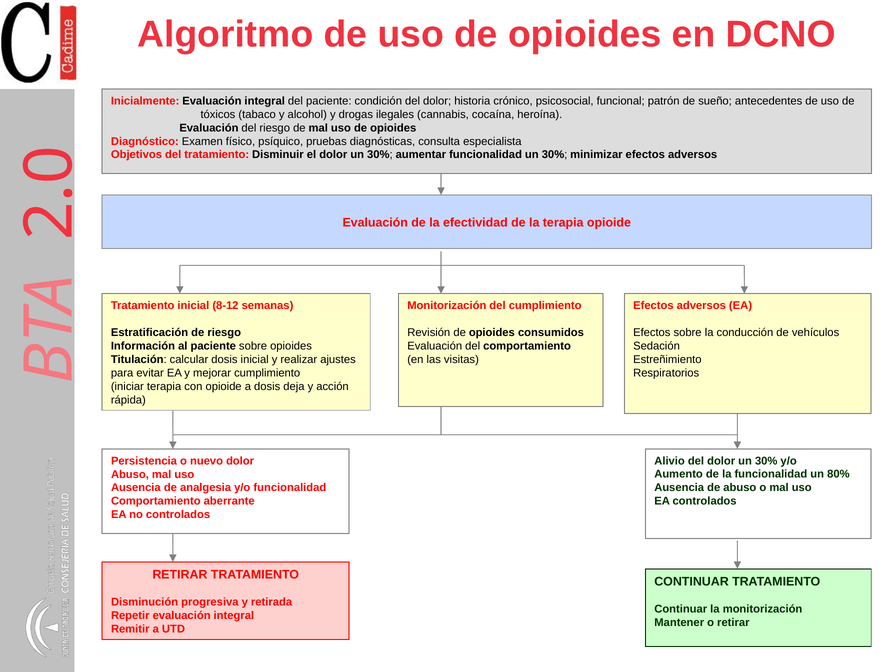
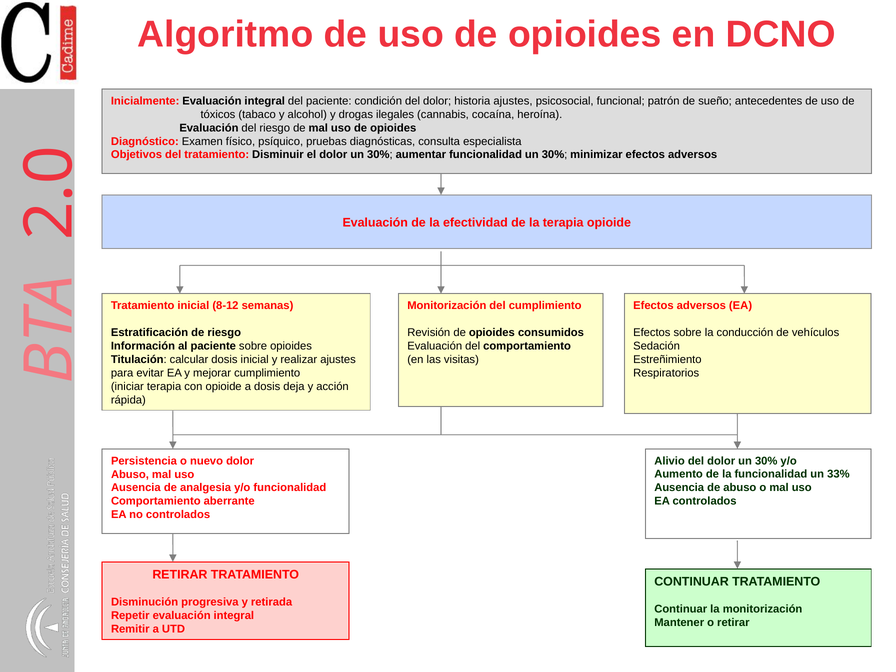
historia crónico: crónico -> ajustes
80%: 80% -> 33%
